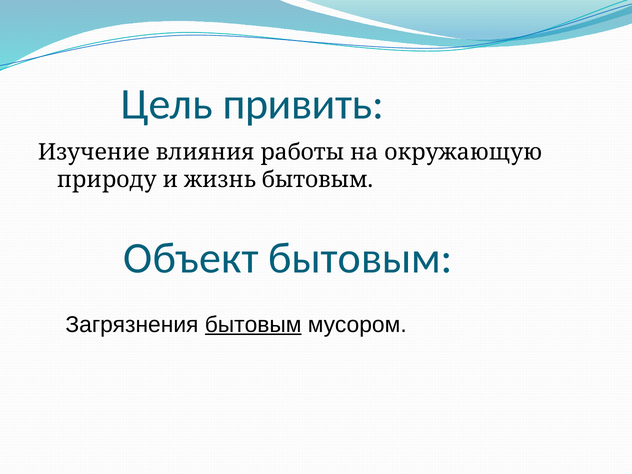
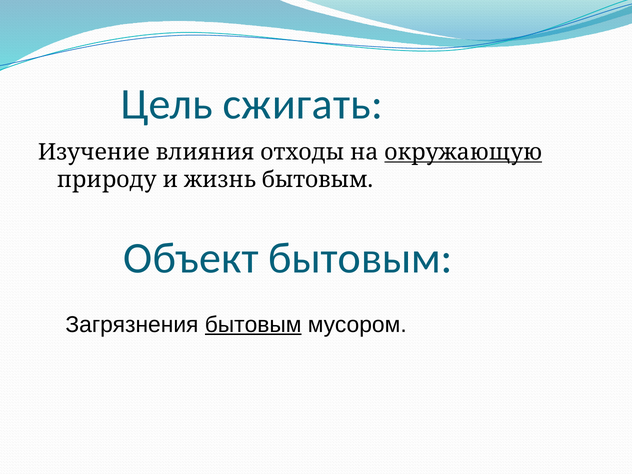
привить: привить -> сжигать
работы: работы -> отходы
окружающую underline: none -> present
